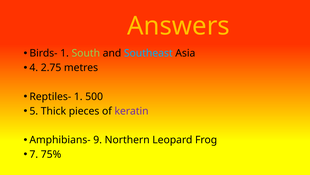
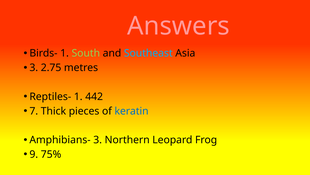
Answers colour: yellow -> pink
4 at (34, 68): 4 -> 3
500: 500 -> 442
5: 5 -> 7
keratin colour: purple -> blue
Amphibians- 9: 9 -> 3
7: 7 -> 9
